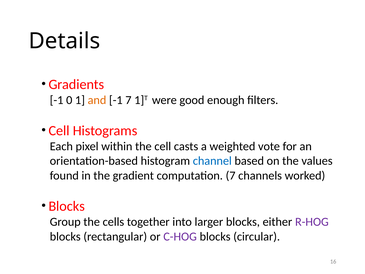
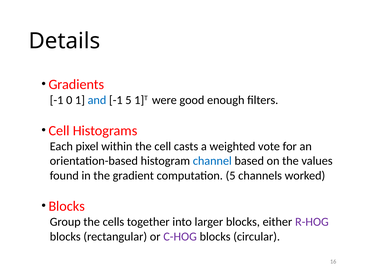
and colour: orange -> blue
-1 7: 7 -> 5
computation 7: 7 -> 5
